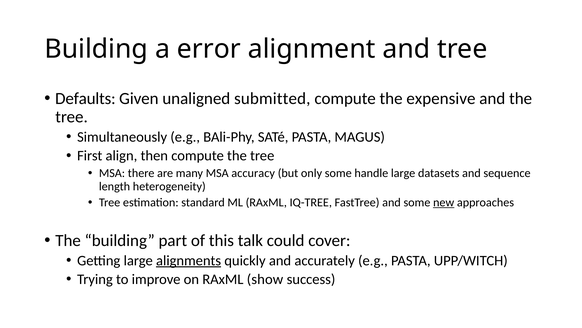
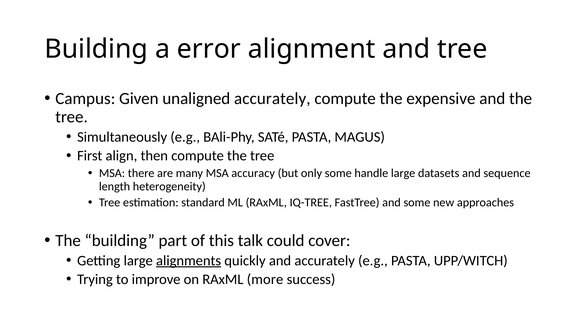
Defaults: Defaults -> Campus
unaligned submitted: submitted -> accurately
new underline: present -> none
show: show -> more
